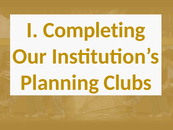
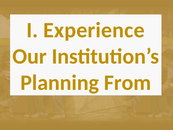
Completing: Completing -> Experience
Clubs: Clubs -> From
